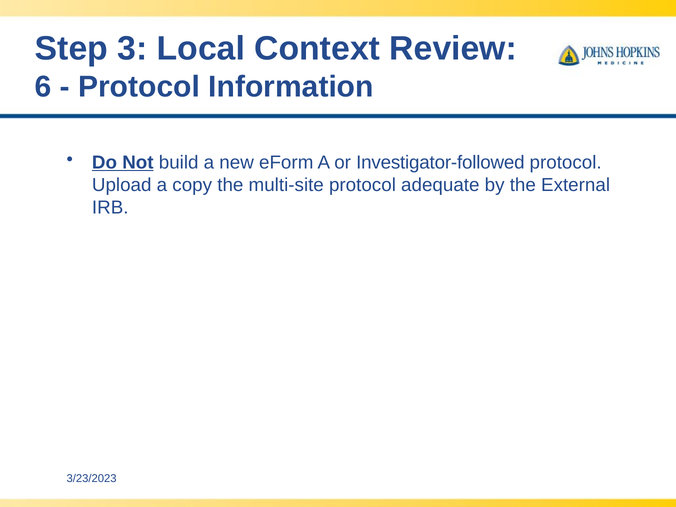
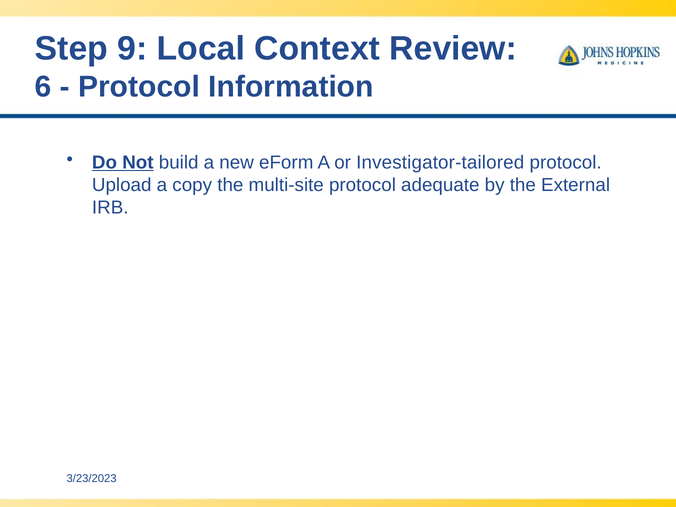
3: 3 -> 9
Investigator-followed: Investigator-followed -> Investigator-tailored
